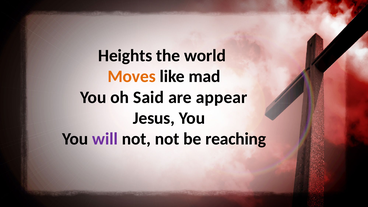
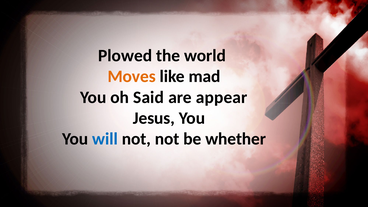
Heights: Heights -> Plowed
will colour: purple -> blue
reaching: reaching -> whether
